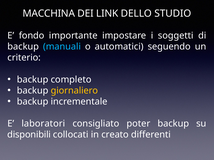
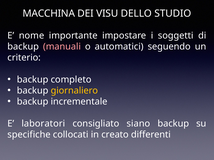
LINK: LINK -> VISU
fondo: fondo -> nome
manuali colour: light blue -> pink
poter: poter -> siano
disponibili: disponibili -> specifiche
